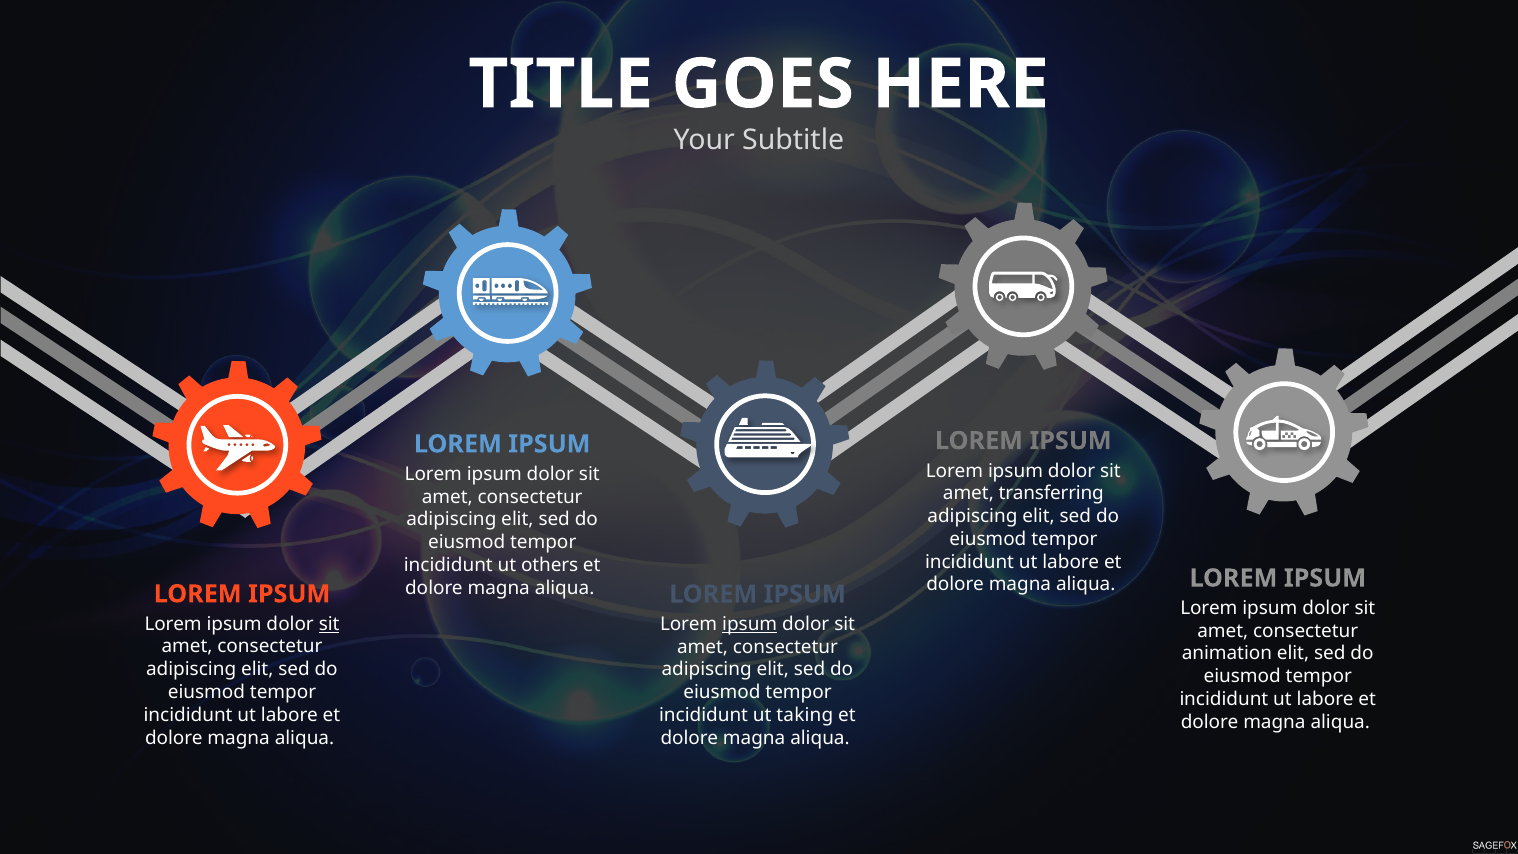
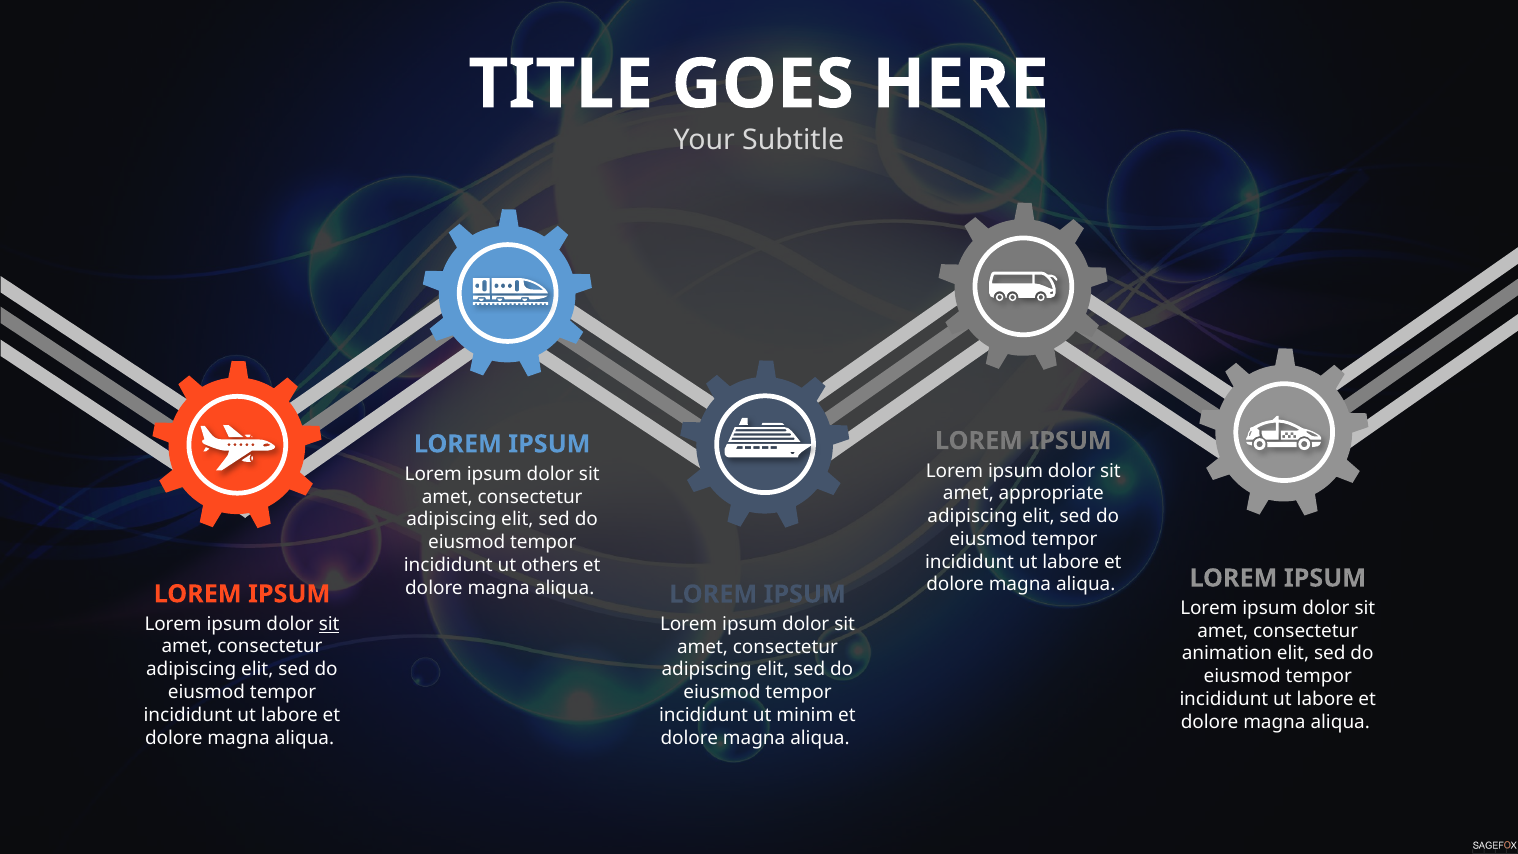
transferring: transferring -> appropriate
ipsum at (750, 624) underline: present -> none
taking: taking -> minim
